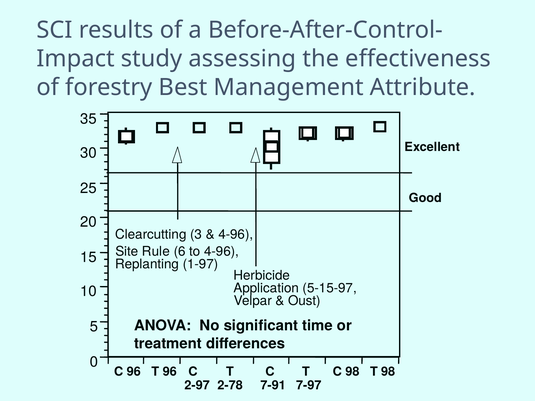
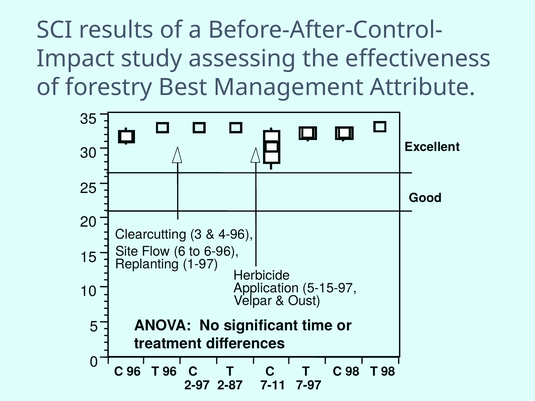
Rule: Rule -> Flow
to 4-96: 4-96 -> 6-96
2-78: 2-78 -> 2-87
7-91: 7-91 -> 7-11
